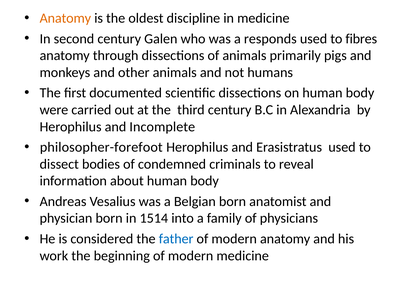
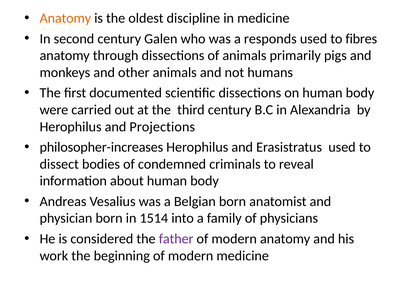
Incomplete: Incomplete -> Projections
philosopher-forefoot: philosopher-forefoot -> philosopher-increases
father colour: blue -> purple
